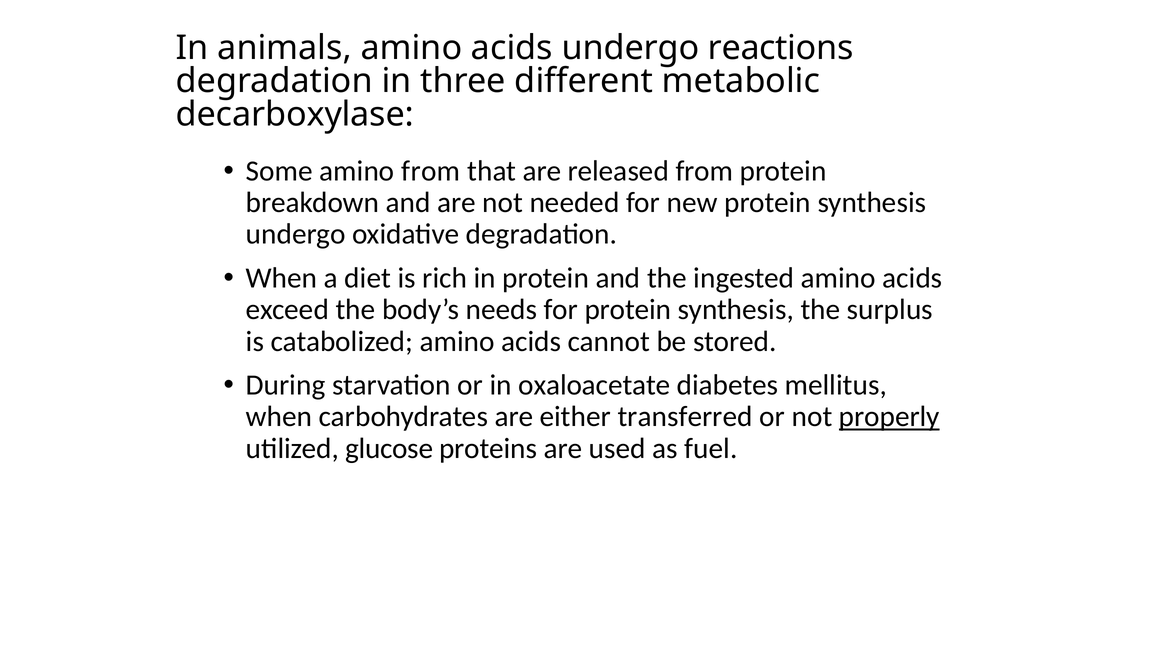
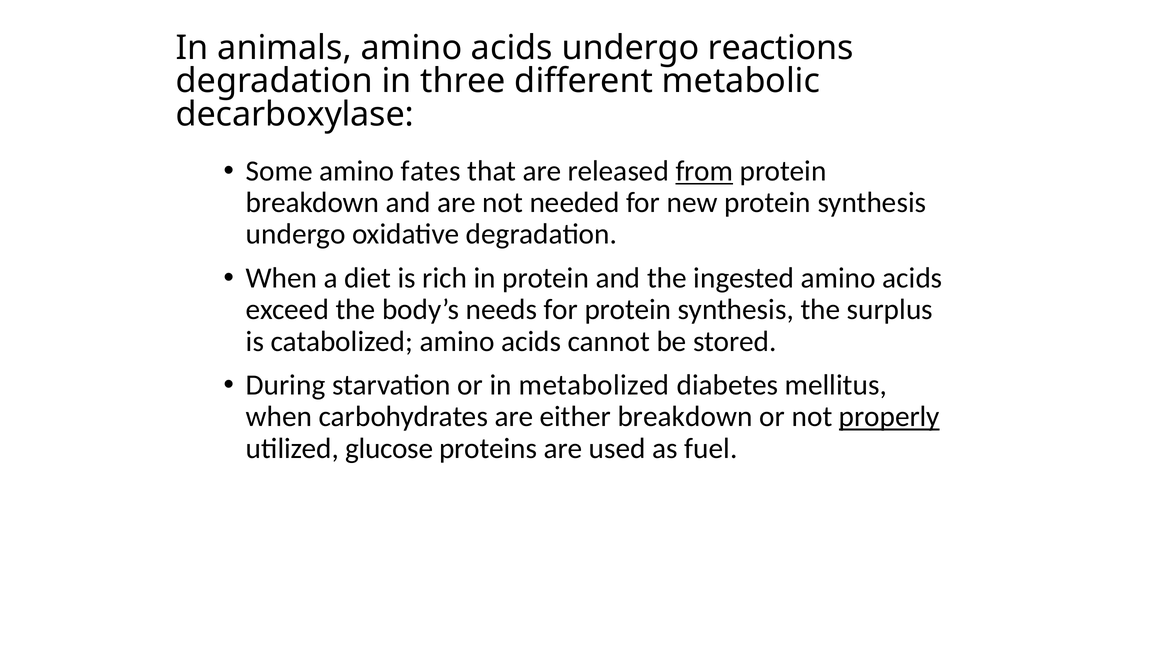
amino from: from -> fates
from at (704, 171) underline: none -> present
oxaloacetate: oxaloacetate -> metabolized
either transferred: transferred -> breakdown
